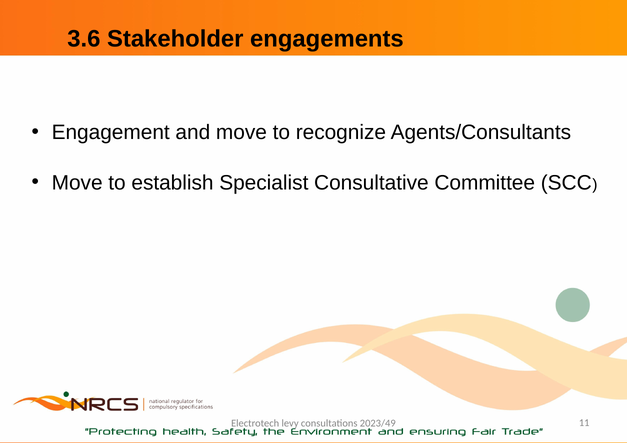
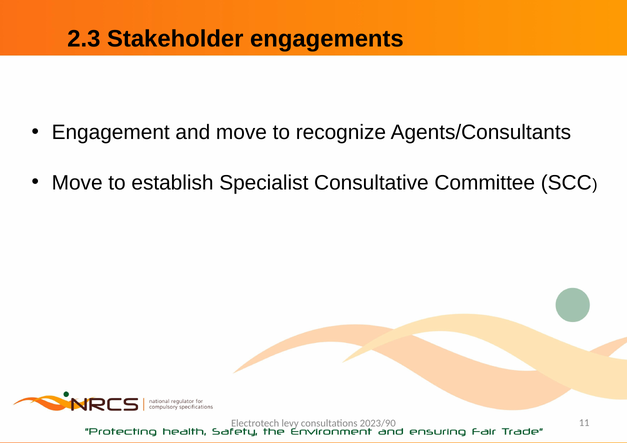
3.6: 3.6 -> 2.3
2023/49: 2023/49 -> 2023/90
